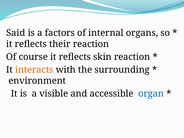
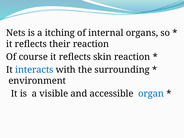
Said: Said -> Nets
factors: factors -> itching
interacts colour: orange -> blue
